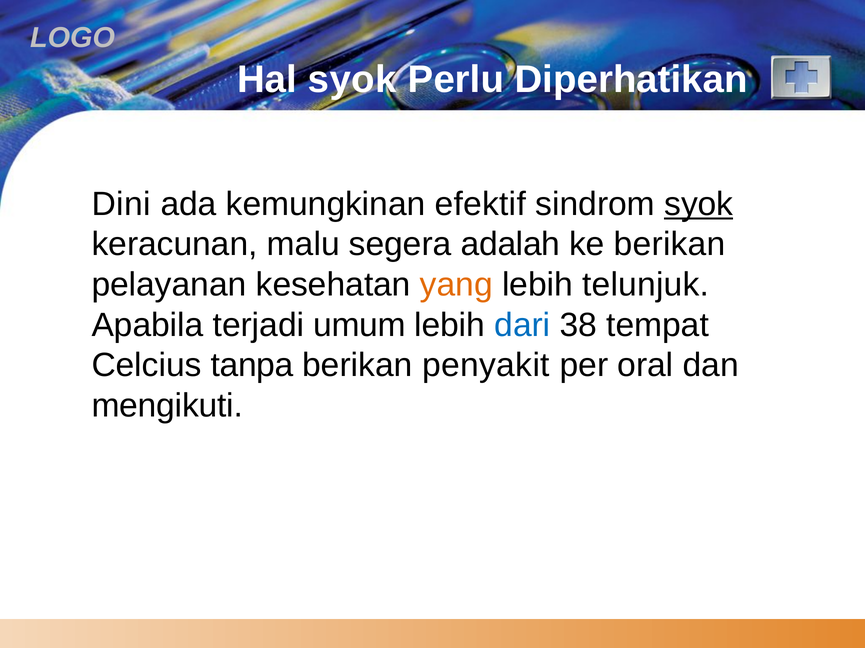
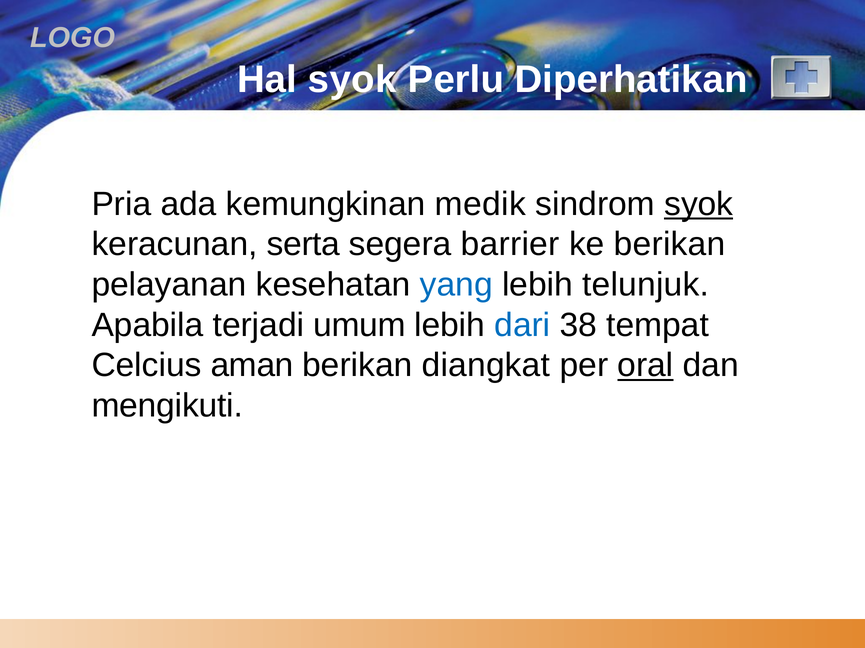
Dini: Dini -> Pria
efektif: efektif -> medik
malu: malu -> serta
adalah: adalah -> barrier
yang colour: orange -> blue
tanpa: tanpa -> aman
penyakit: penyakit -> diangkat
oral underline: none -> present
